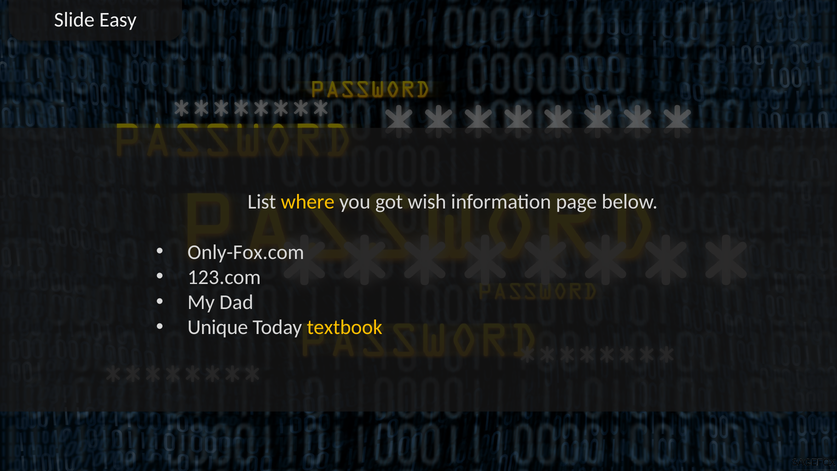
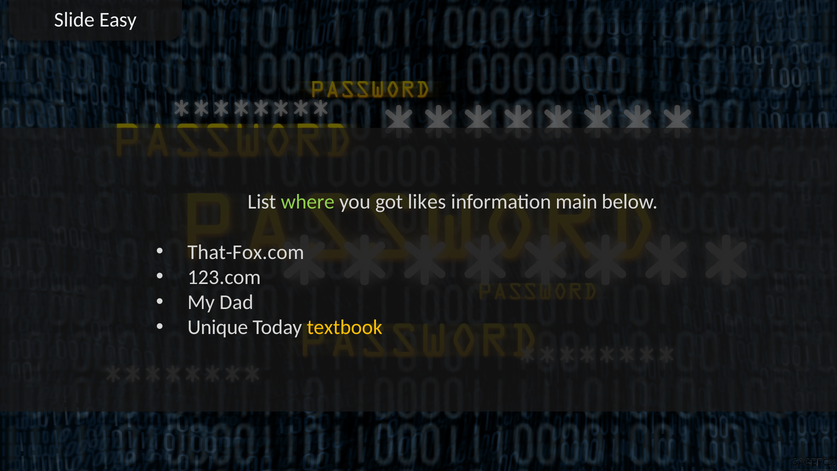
where colour: yellow -> light green
wish: wish -> likes
page: page -> main
Only-Fox.com: Only-Fox.com -> That-Fox.com
